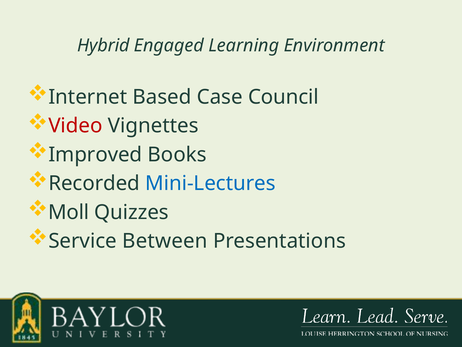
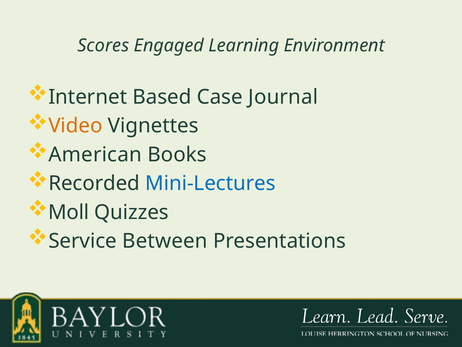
Hybrid: Hybrid -> Scores
Council: Council -> Journal
Video colour: red -> orange
Improved: Improved -> American
